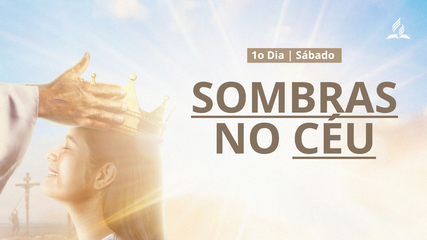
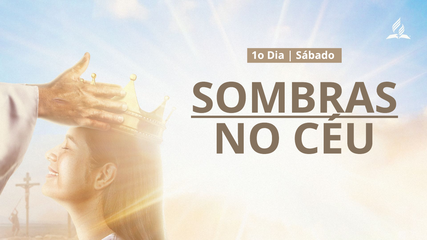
CÉU underline: present -> none
